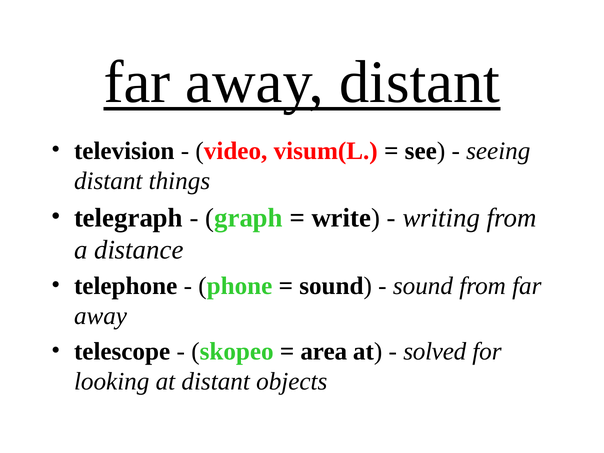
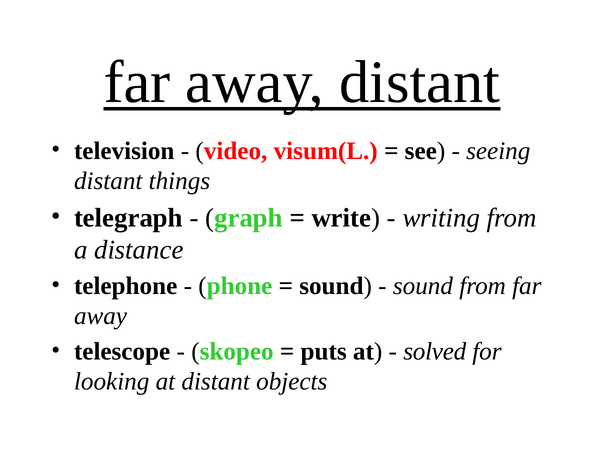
area: area -> puts
